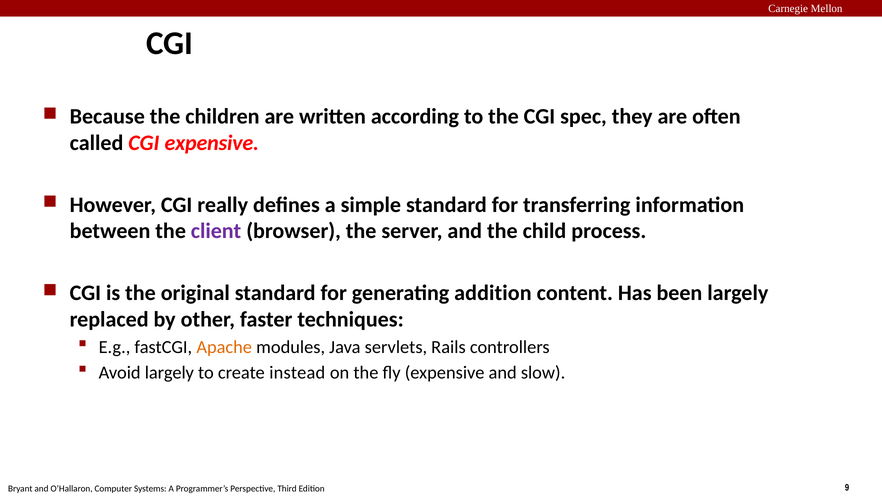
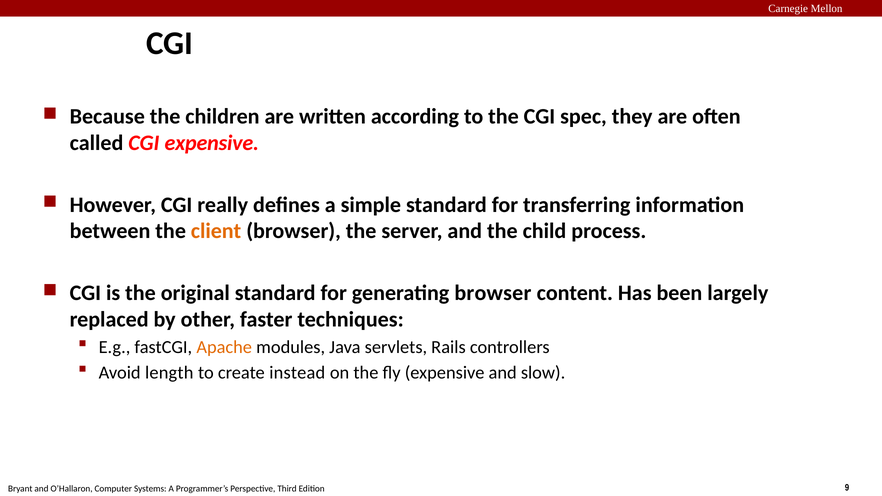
client colour: purple -> orange
generating addition: addition -> browser
Avoid largely: largely -> length
